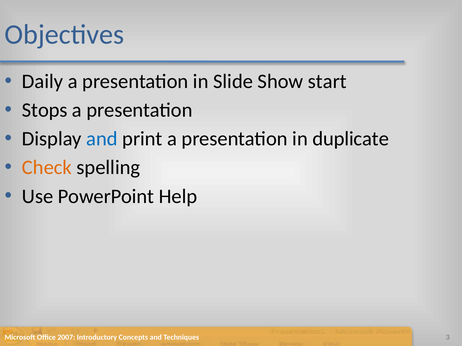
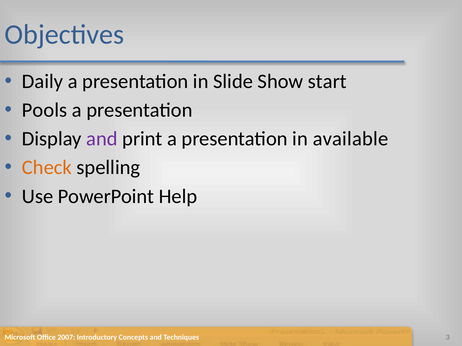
Stops: Stops -> Pools
and at (102, 139) colour: blue -> purple
duplicate: duplicate -> available
